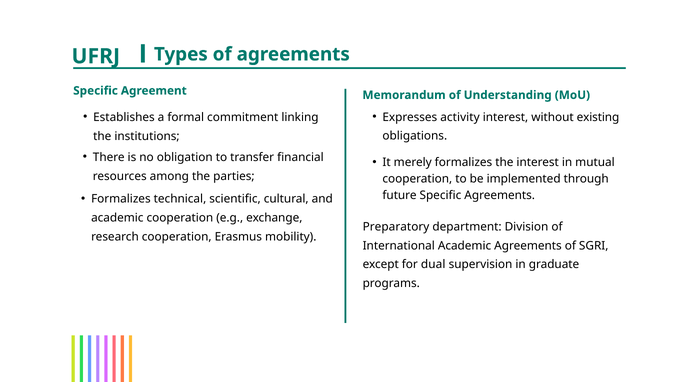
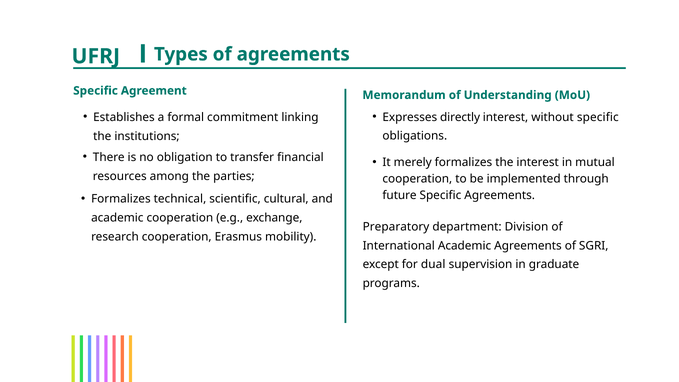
activity: activity -> directly
without existing: existing -> specific
